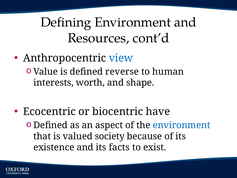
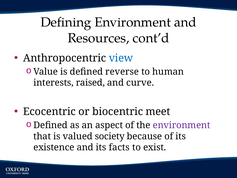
worth: worth -> raised
shape: shape -> curve
have: have -> meet
environment at (182, 125) colour: blue -> purple
